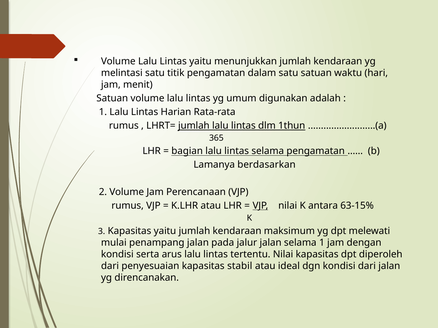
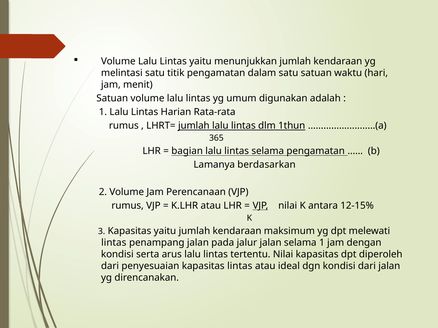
63-15%: 63-15% -> 12-15%
mulai at (114, 243): mulai -> lintas
kapasitas stabil: stabil -> lintas
